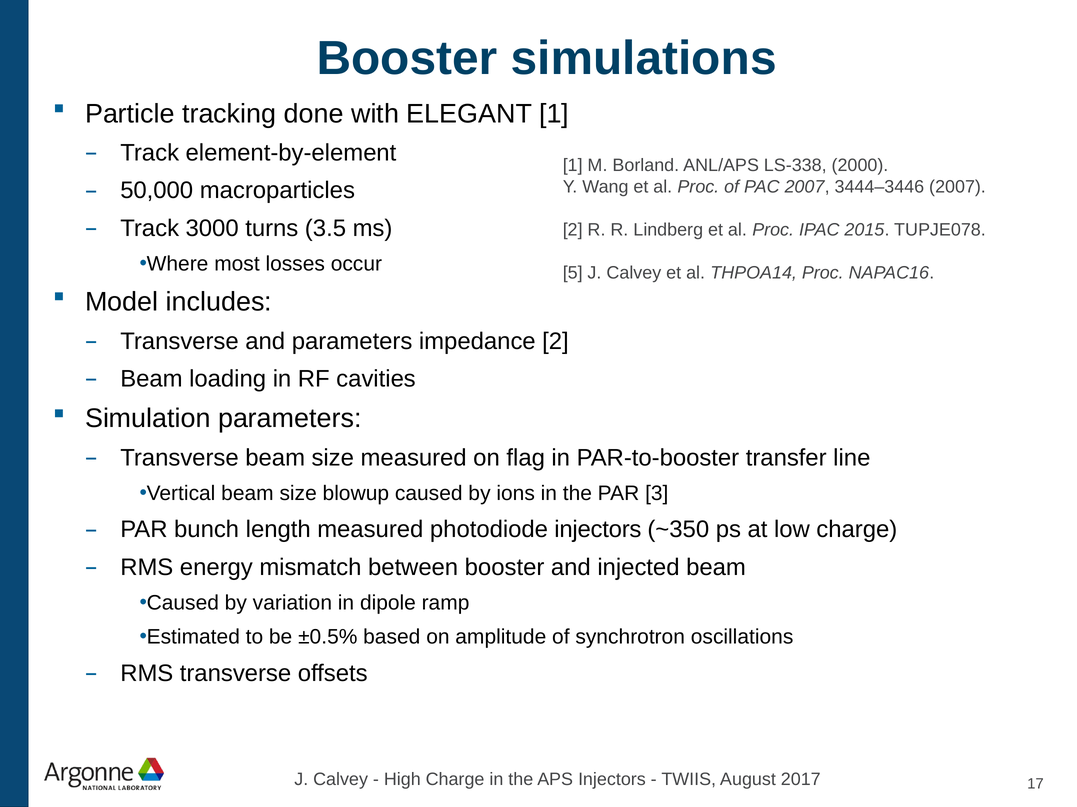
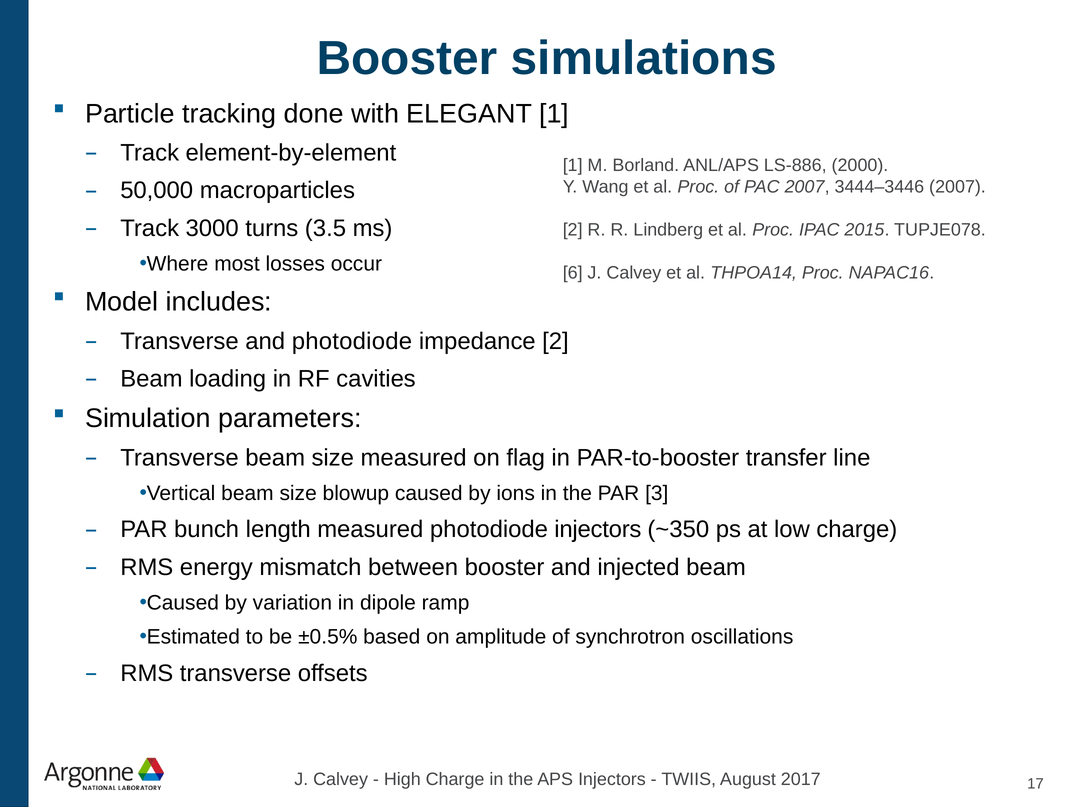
LS-338: LS-338 -> LS-886
5: 5 -> 6
and parameters: parameters -> photodiode
